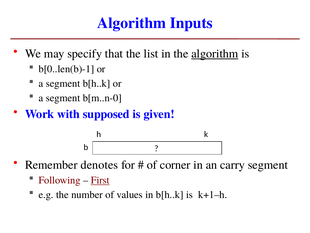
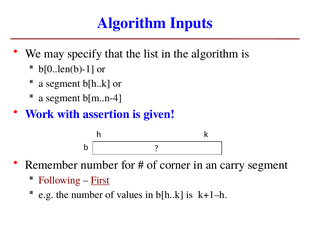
algorithm at (215, 54) underline: present -> none
b[m..n-0: b[m..n-0 -> b[m..n-4
supposed: supposed -> assertion
Remember denotes: denotes -> number
